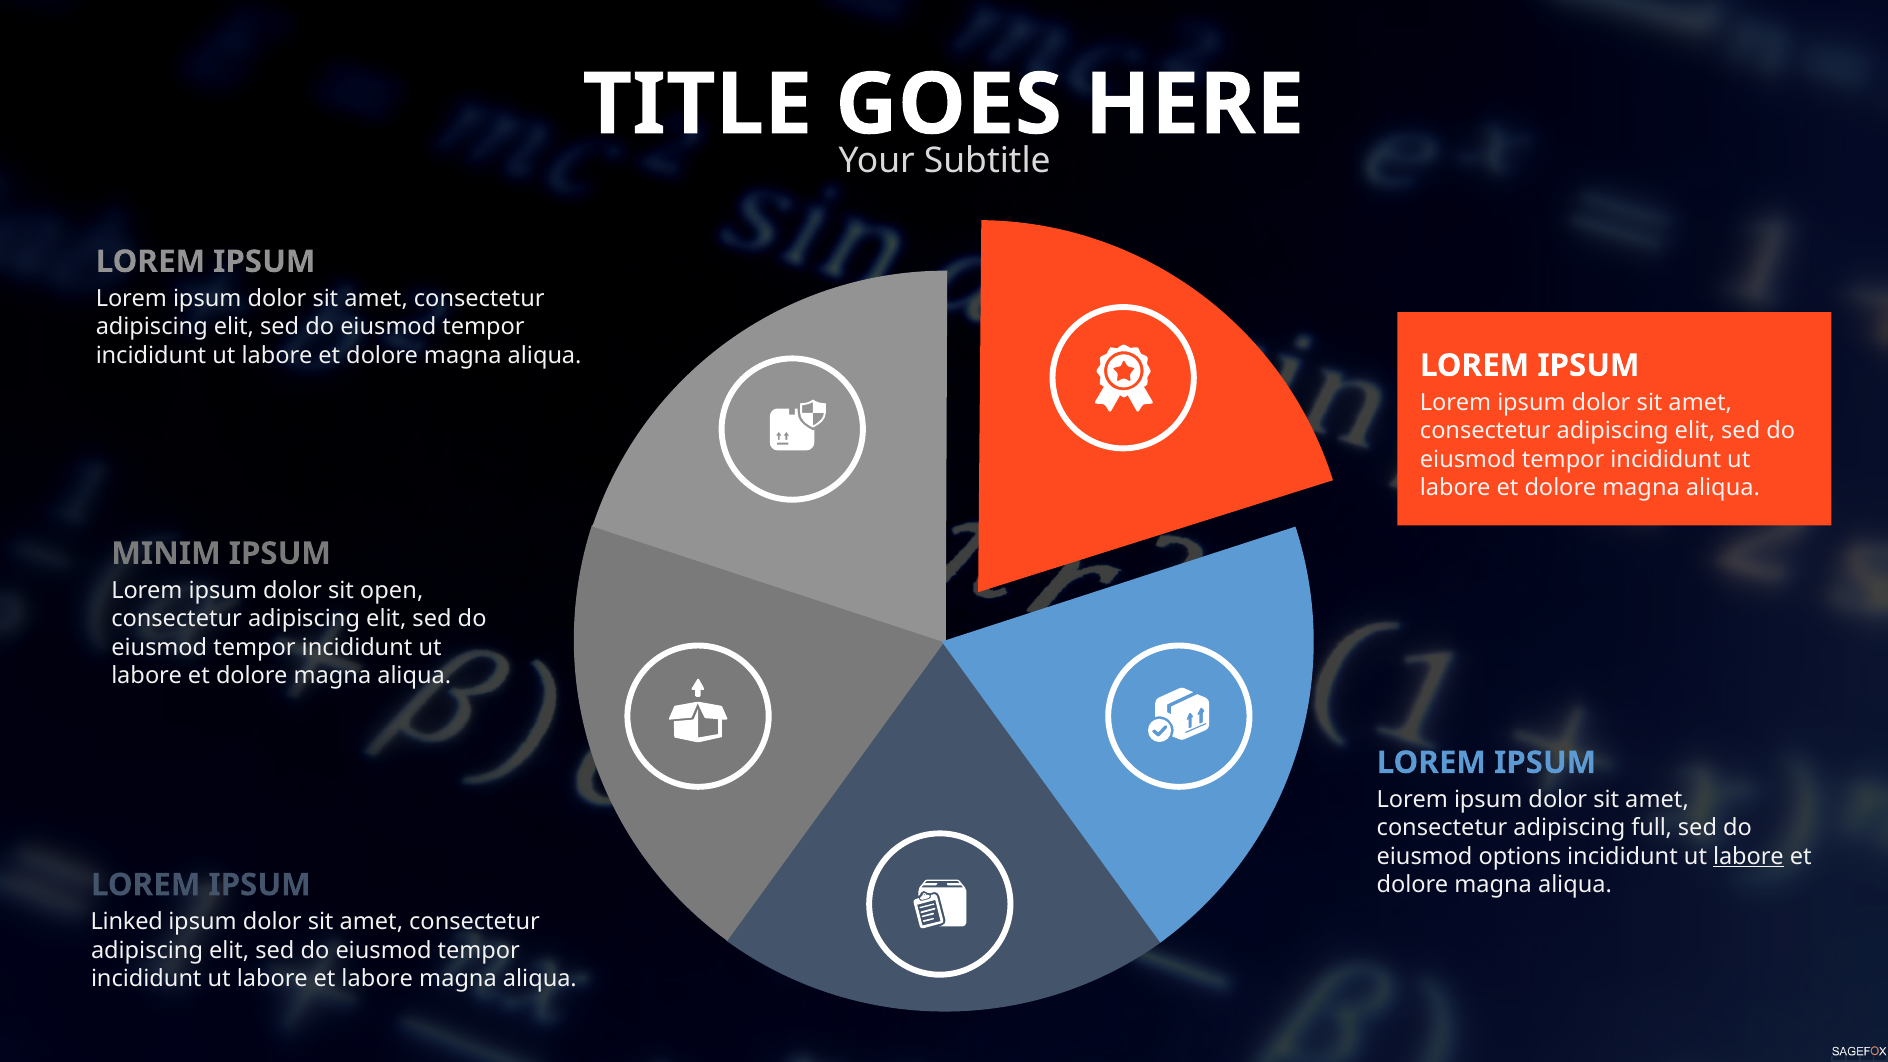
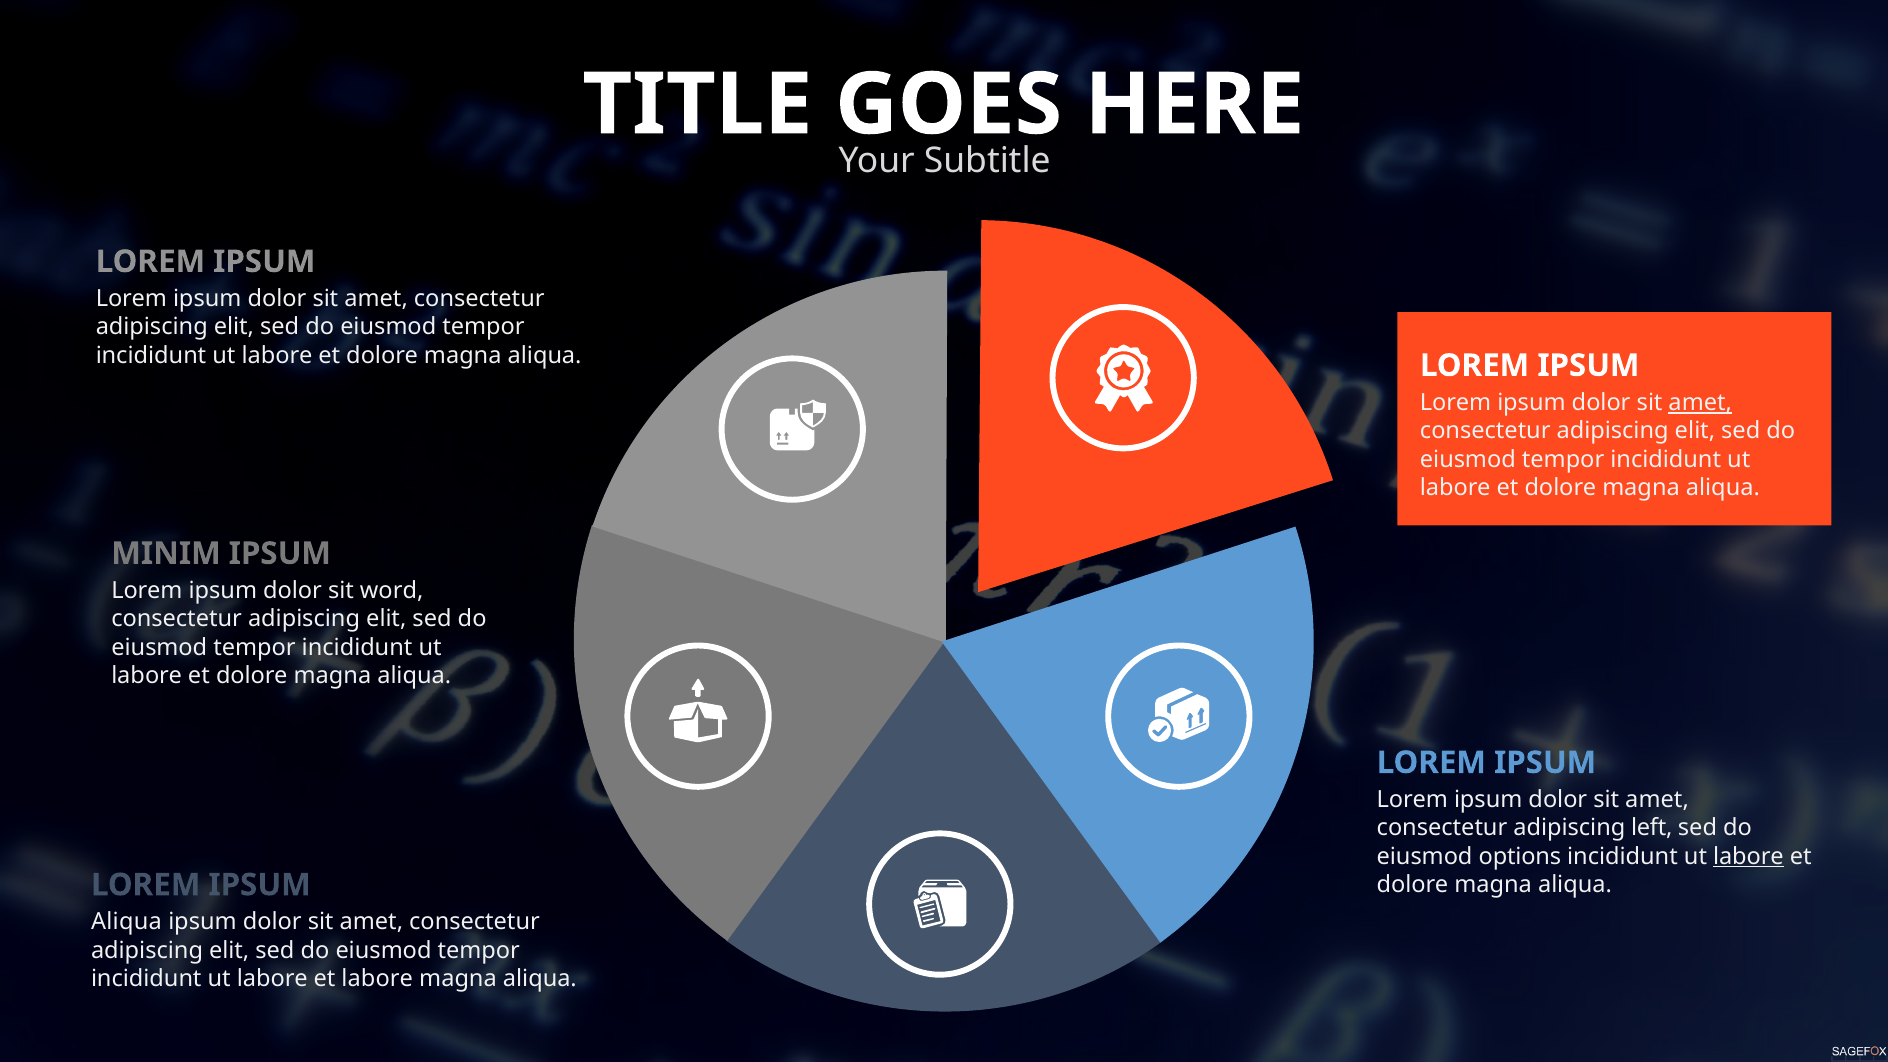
amet at (1700, 403) underline: none -> present
open: open -> word
full: full -> left
Linked at (127, 922): Linked -> Aliqua
